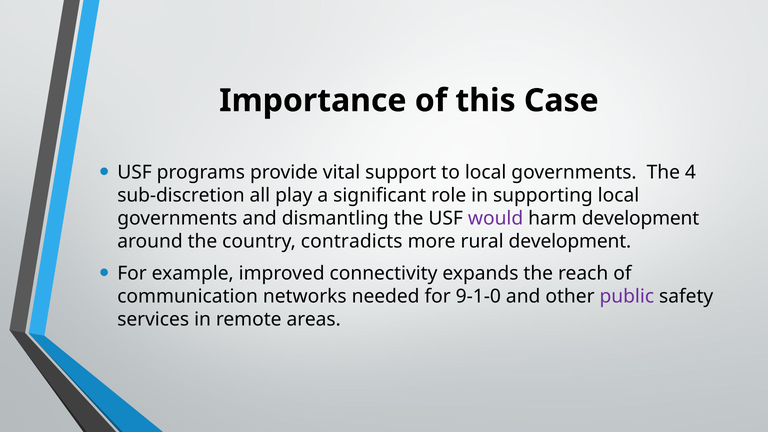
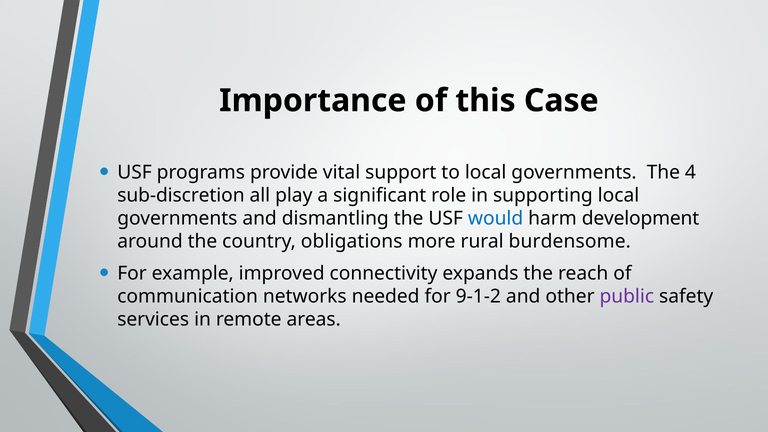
would colour: purple -> blue
contradicts: contradicts -> obligations
rural development: development -> burdensome
9-1-0: 9-1-0 -> 9-1-2
